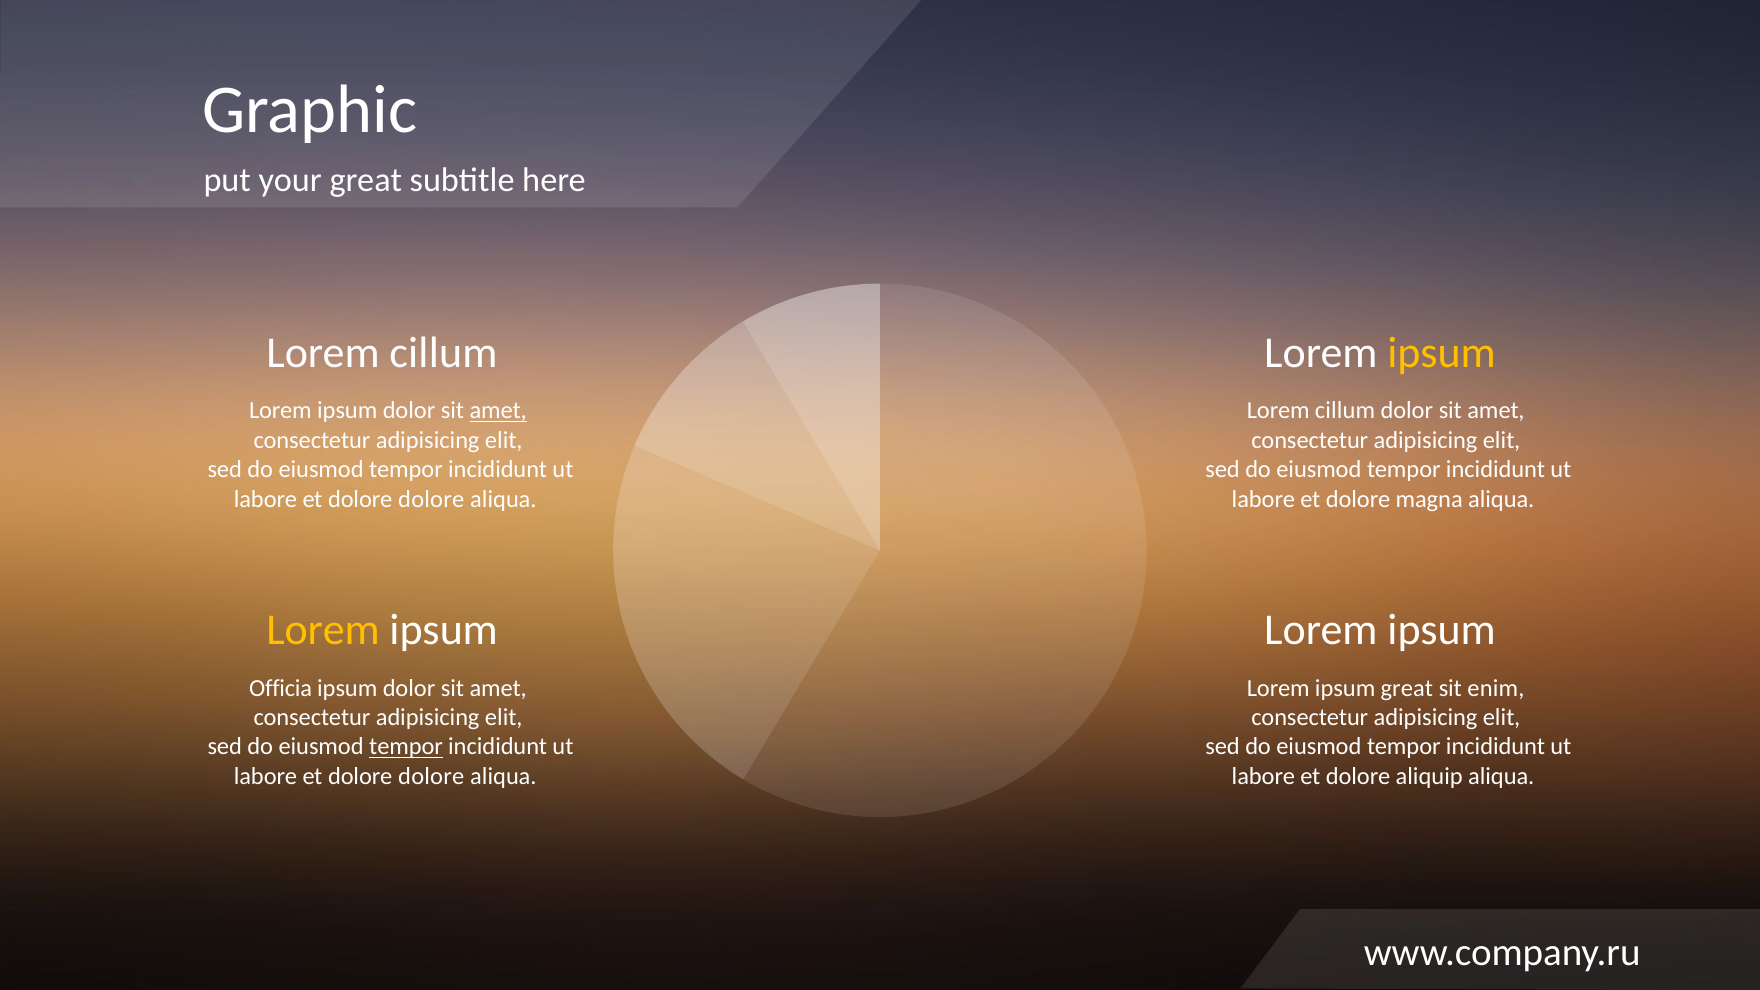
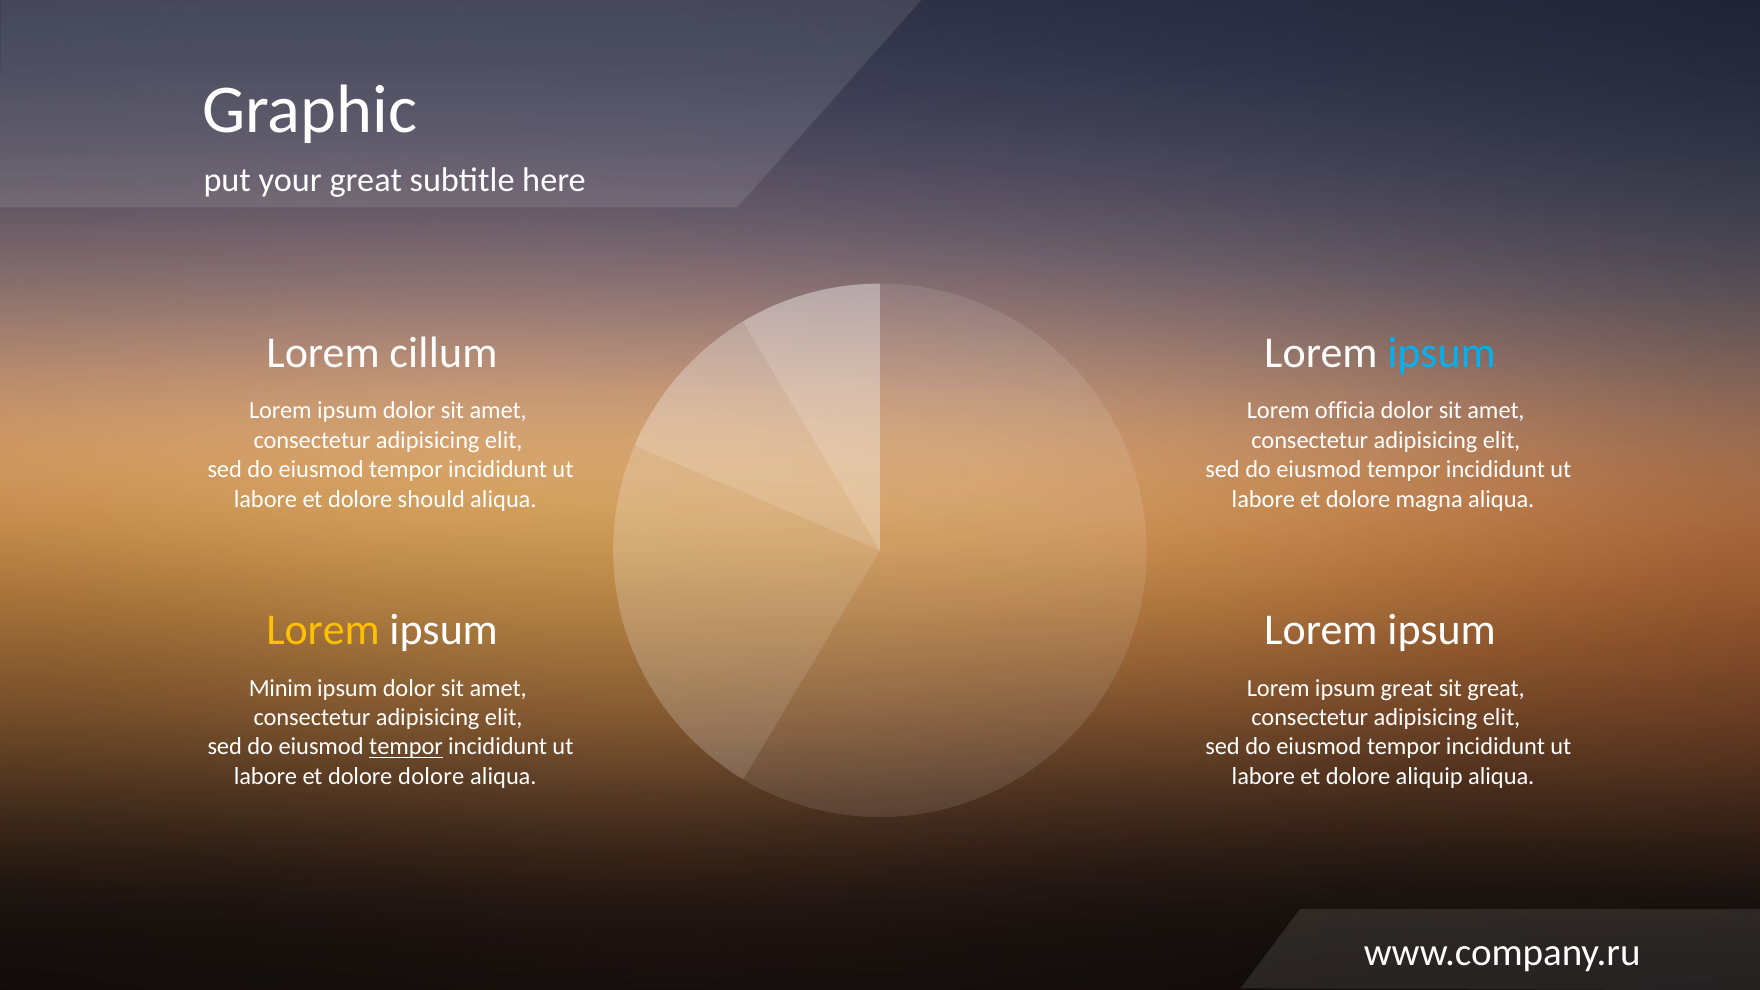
ipsum at (1442, 353) colour: yellow -> light blue
amet at (498, 411) underline: present -> none
cillum at (1345, 411): cillum -> officia
dolore at (431, 499): dolore -> should
Officia: Officia -> Minim
sit enim: enim -> great
